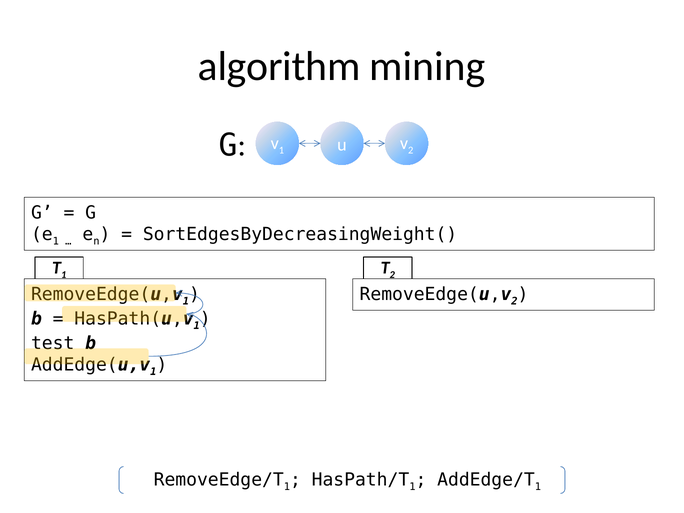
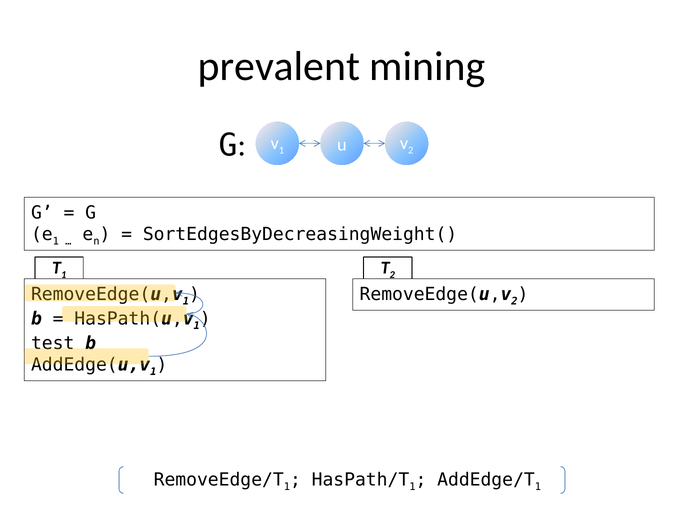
algorithm: algorithm -> prevalent
